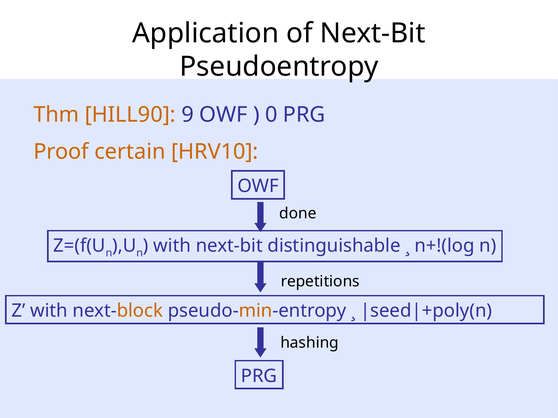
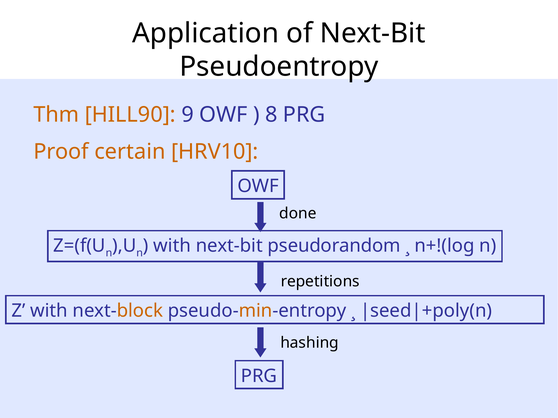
0: 0 -> 8
distinguishable: distinguishable -> pseudorandom
